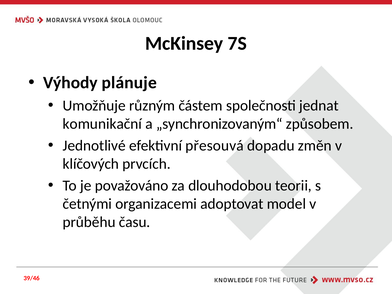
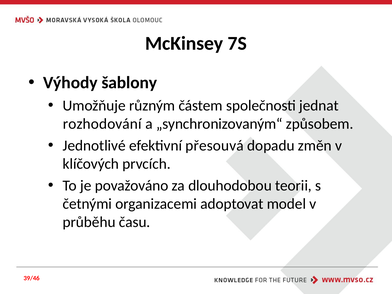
plánuje: plánuje -> šablony
komunikační: komunikační -> rozhodování
